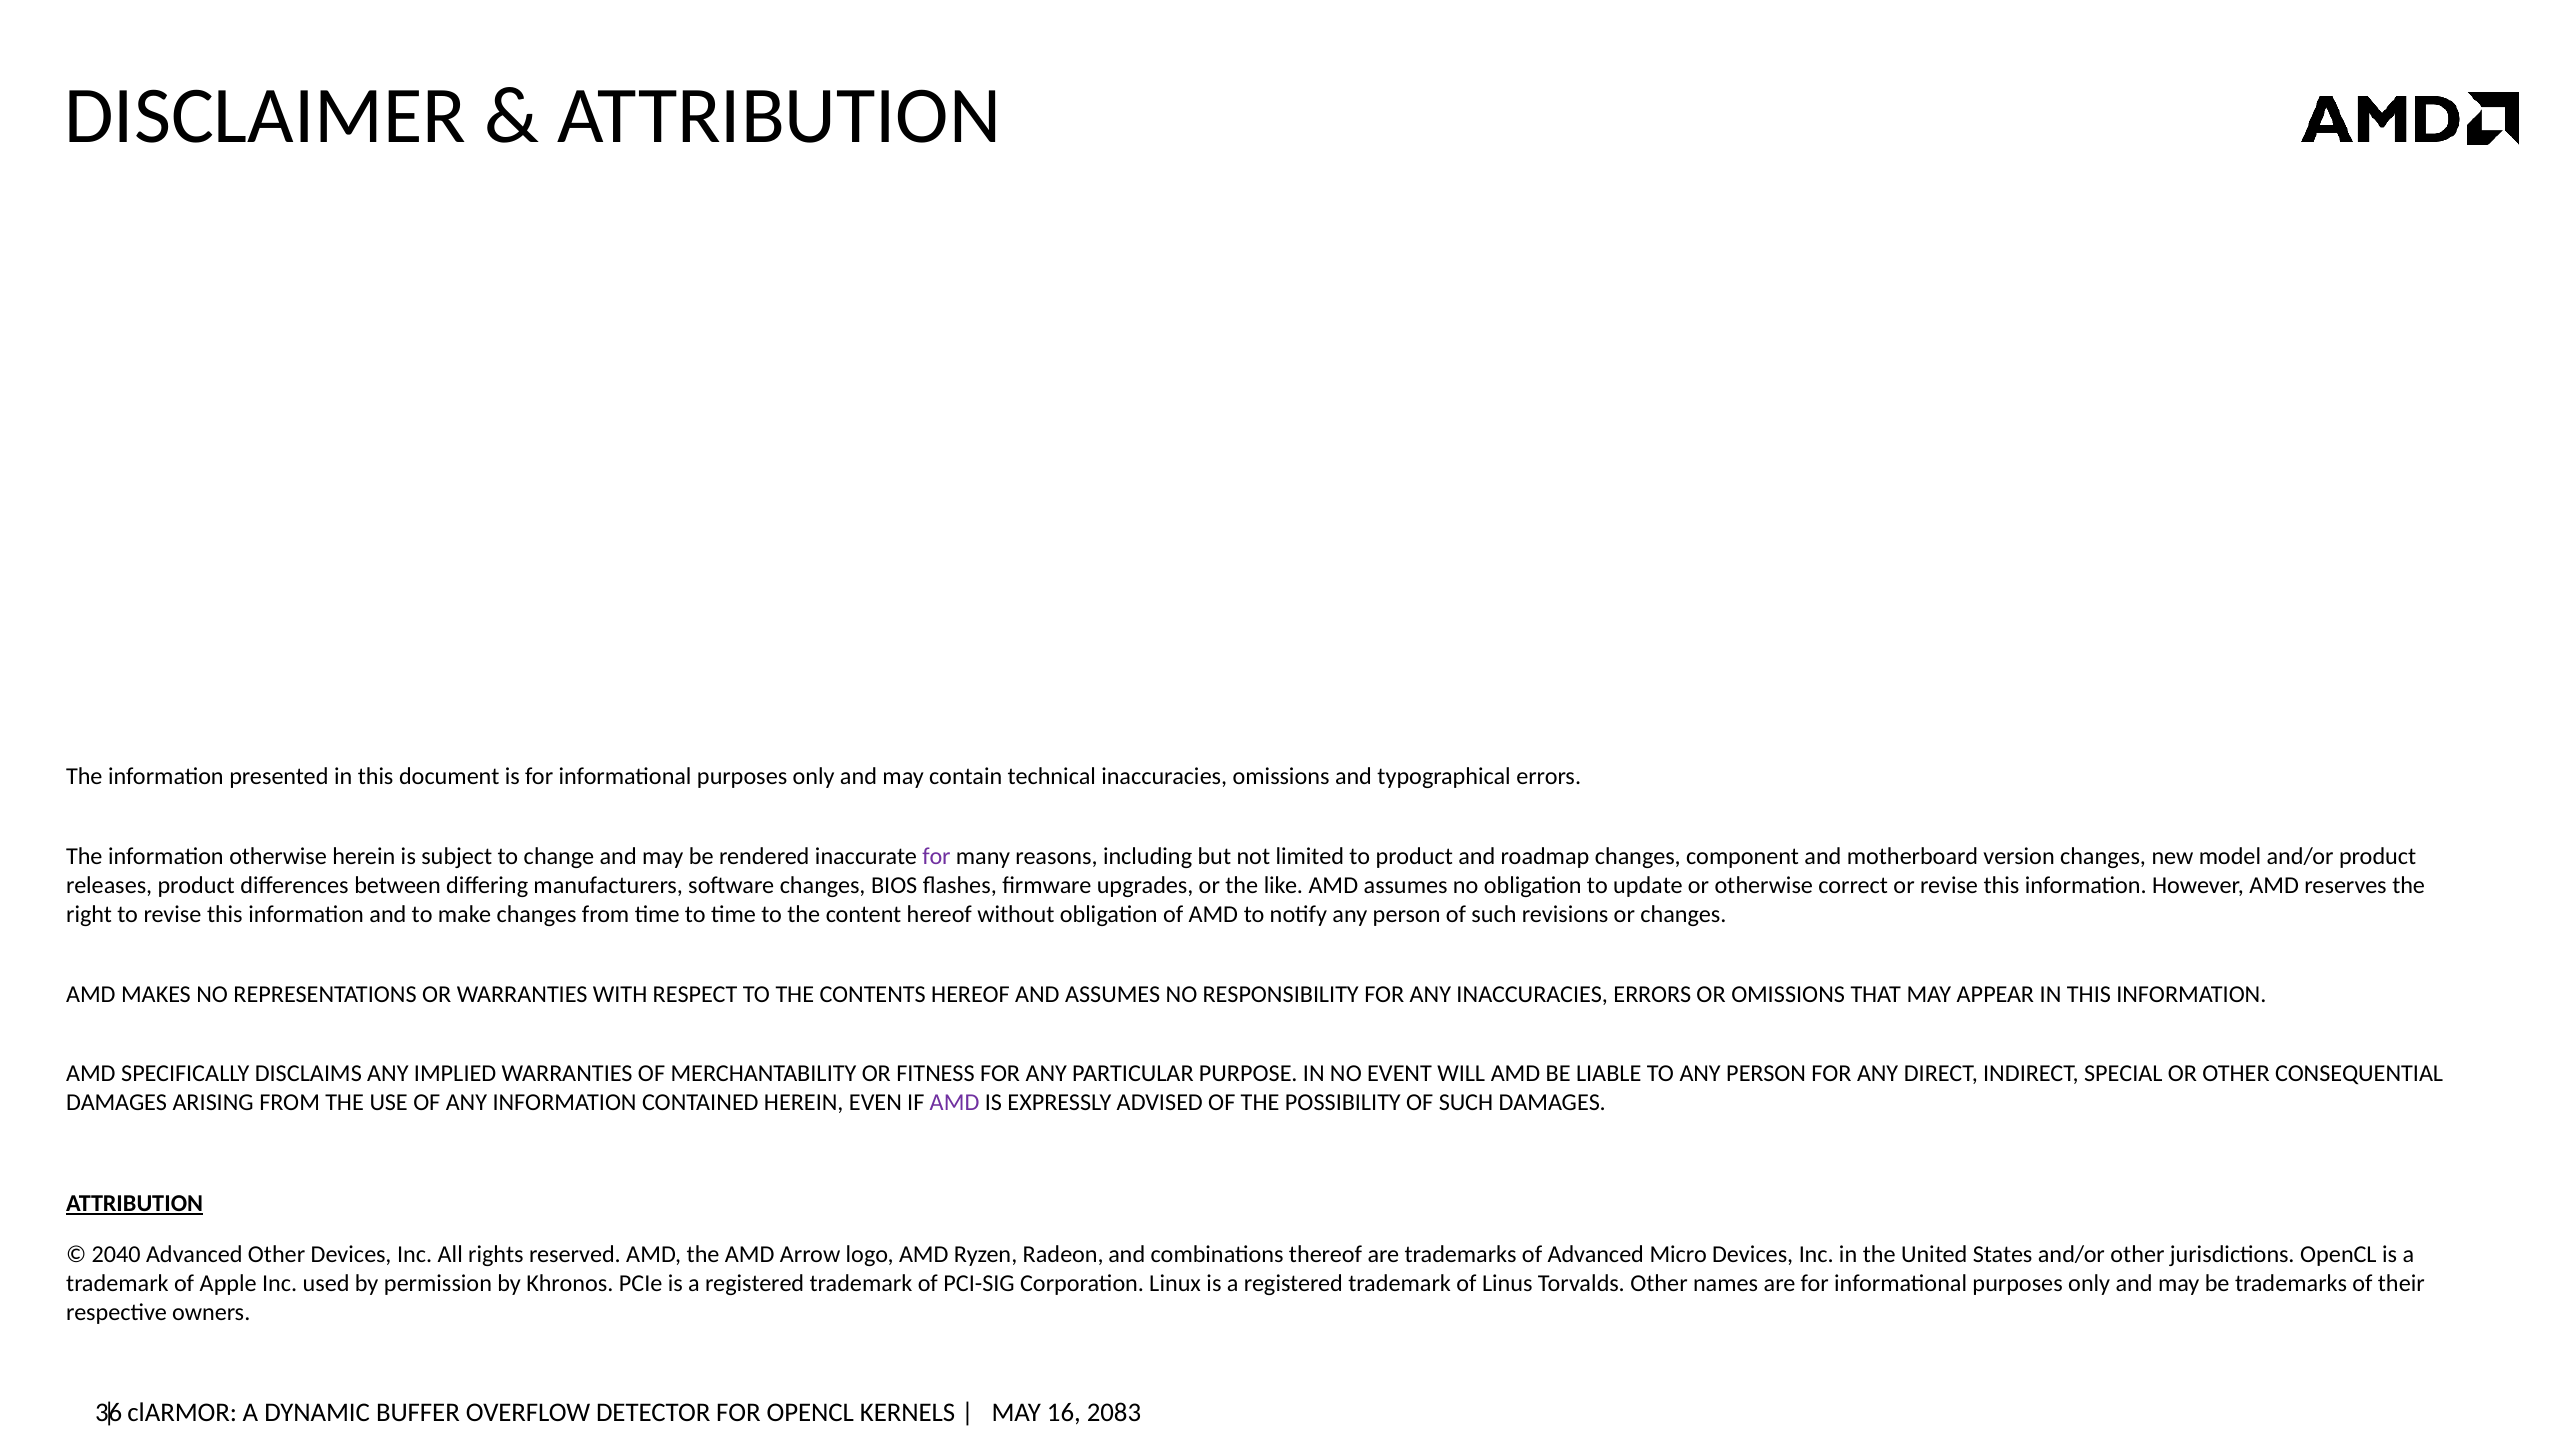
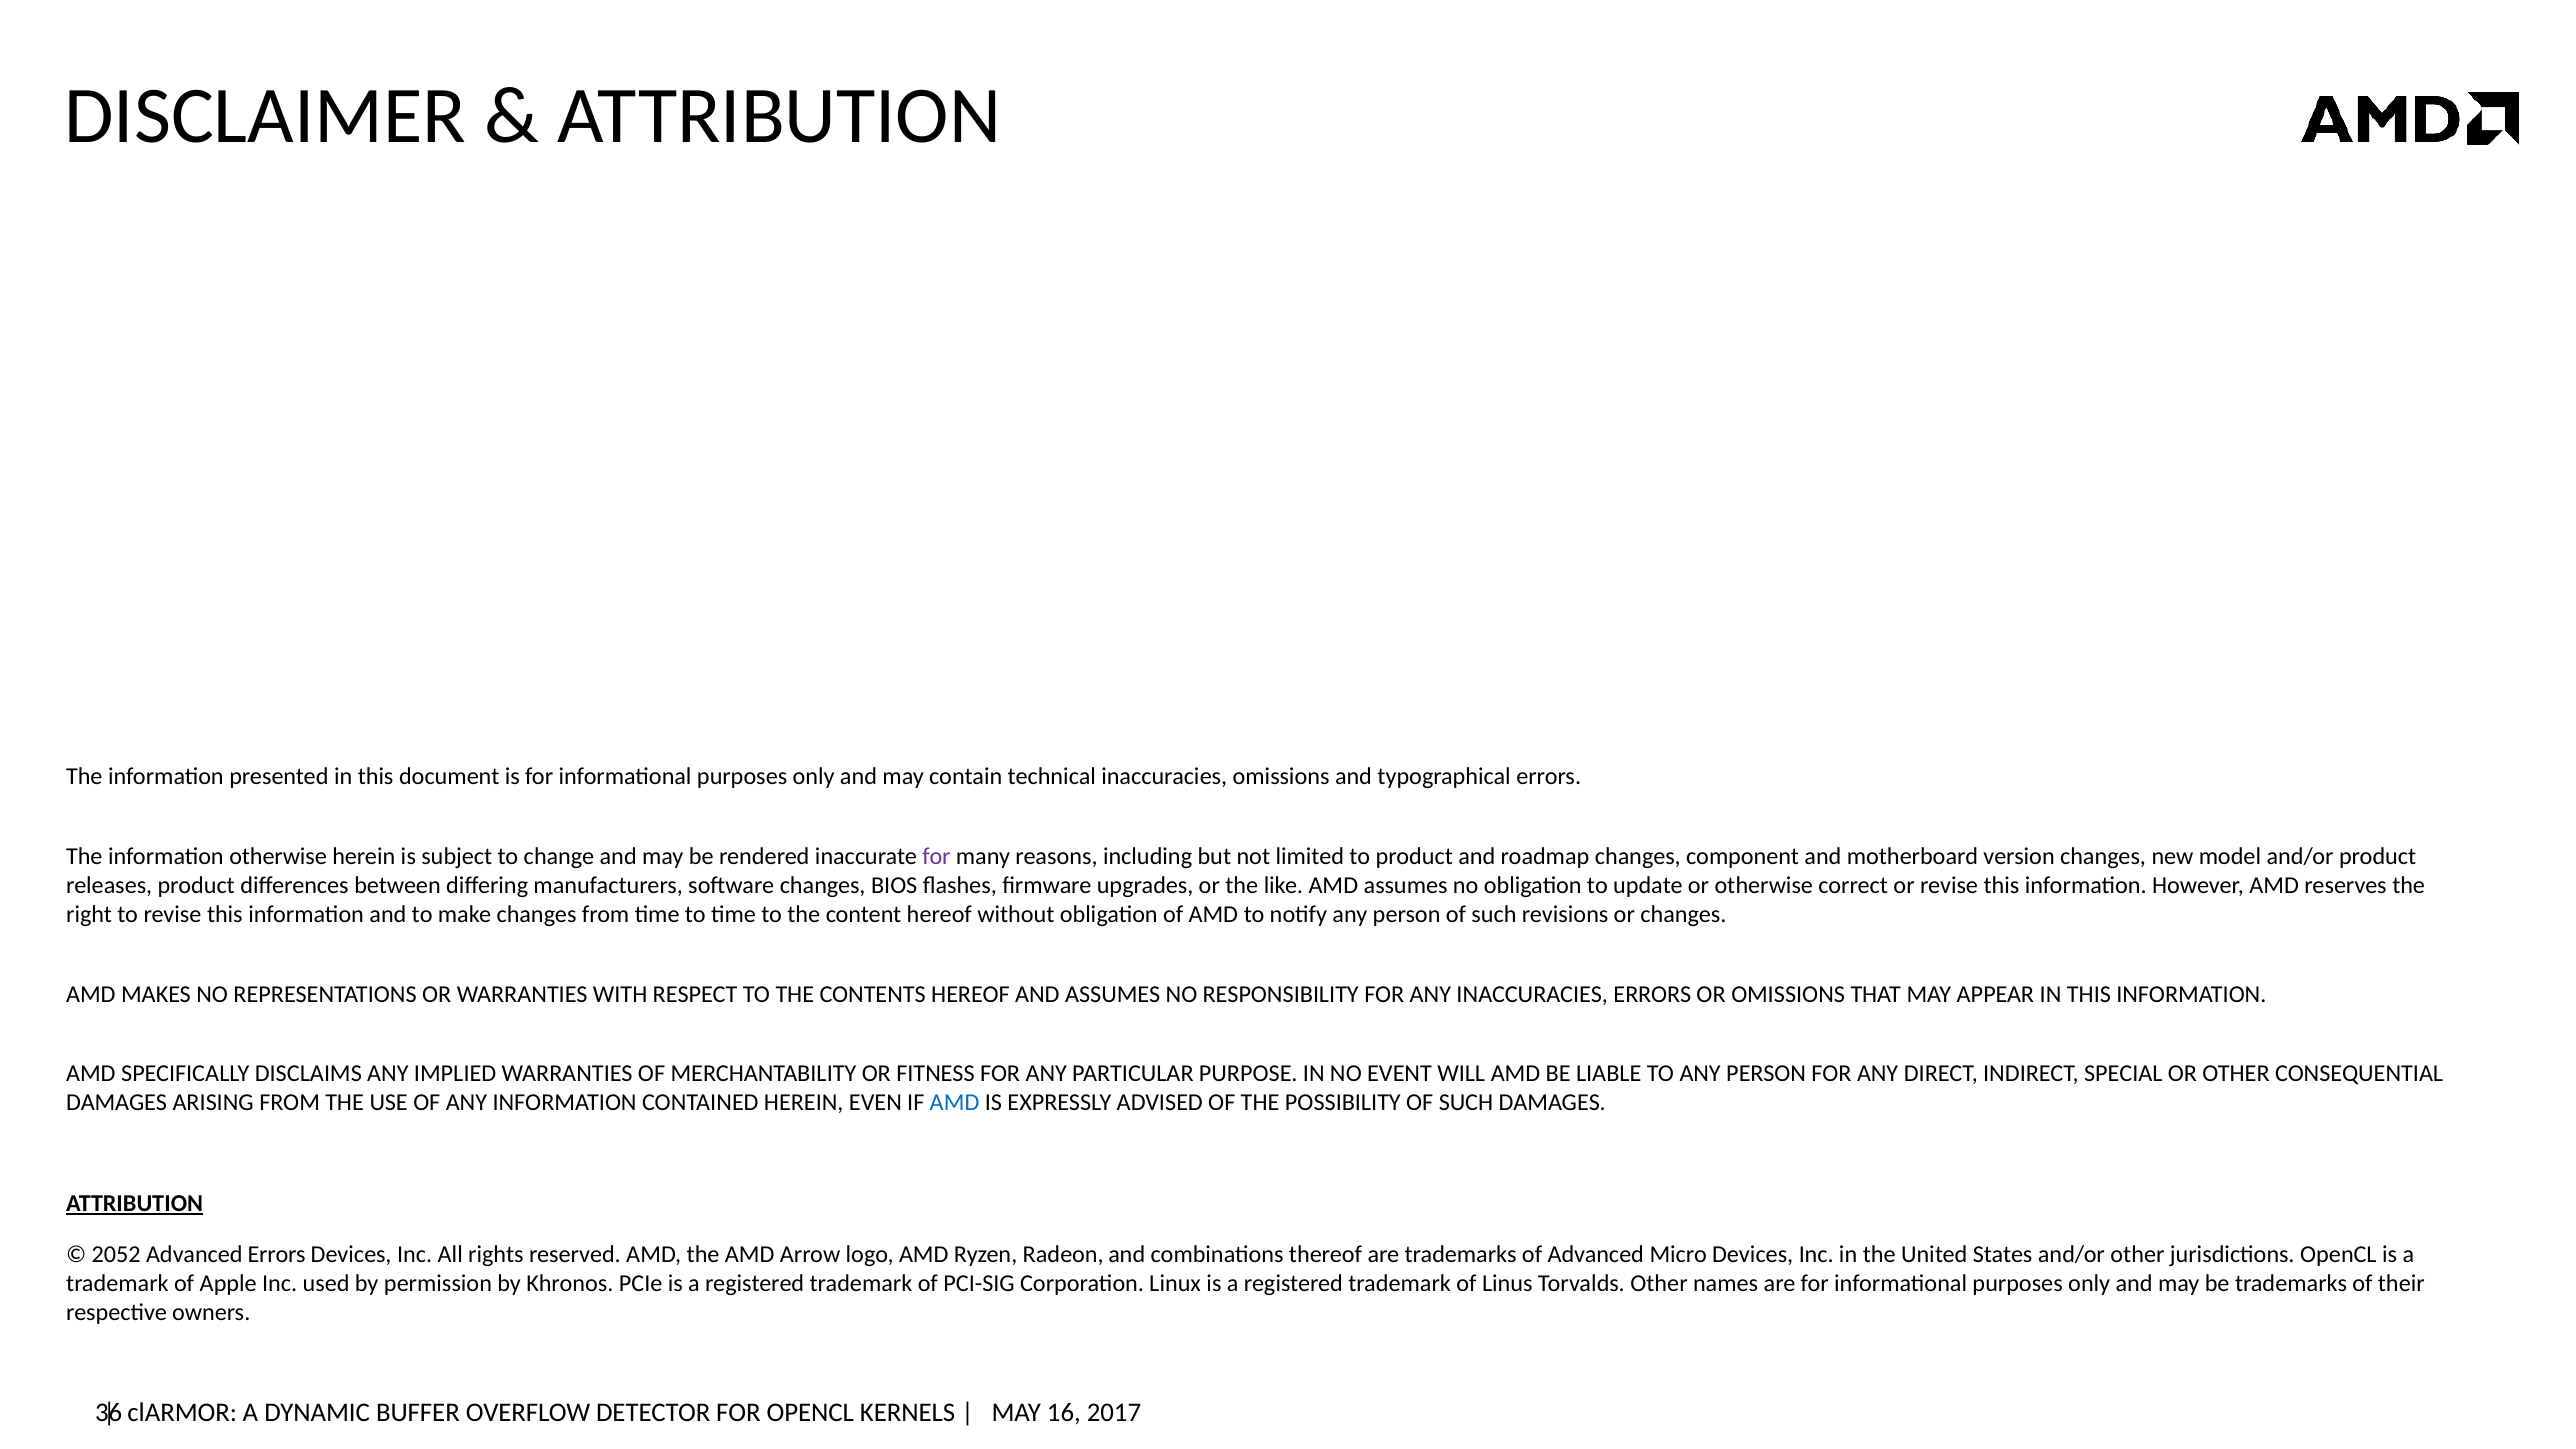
AMD at (955, 1103) colour: purple -> blue
2040: 2040 -> 2052
Advanced Other: Other -> Errors
2083: 2083 -> 2017
